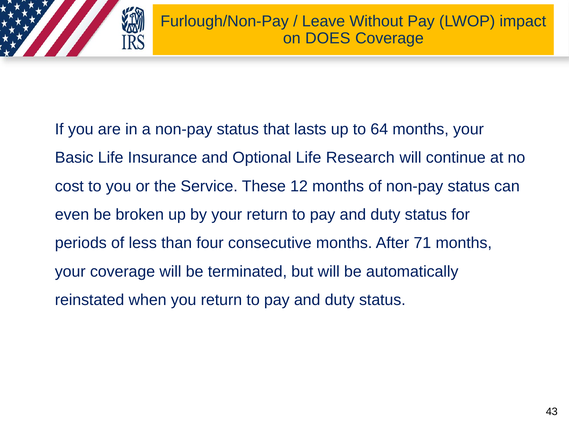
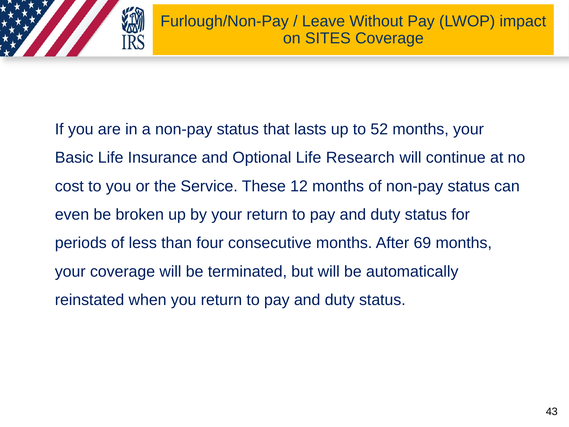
DOES: DOES -> SITES
64: 64 -> 52
71: 71 -> 69
